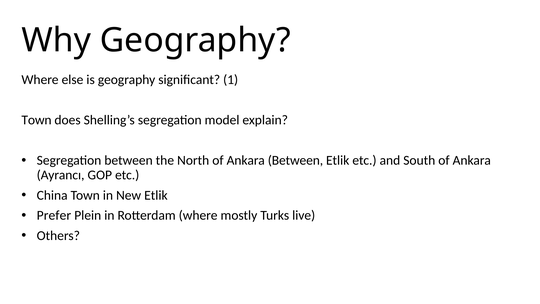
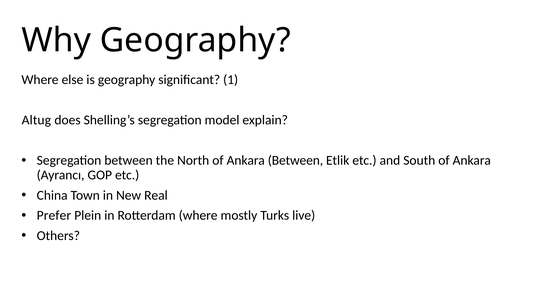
Town at (37, 120): Town -> Altug
New Etlik: Etlik -> Real
